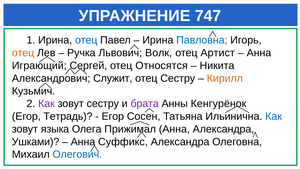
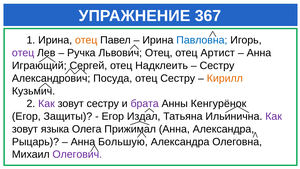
747: 747 -> 367
отец at (86, 40) colour: blue -> orange
отец at (23, 53) colour: orange -> purple
Львович Волк: Волк -> Отец
Относятся: Относятся -> Надклеить
Никита at (217, 66): Никита -> Сестру
Служит: Служит -> Посуда
Тетрадь: Тетрадь -> Защиты
Сосен: Сосен -> Издал
Как at (274, 116) colour: blue -> purple
Ушками: Ушками -> Рыцарь
Суффикс: Суффикс -> Большую
Олегович colour: blue -> purple
